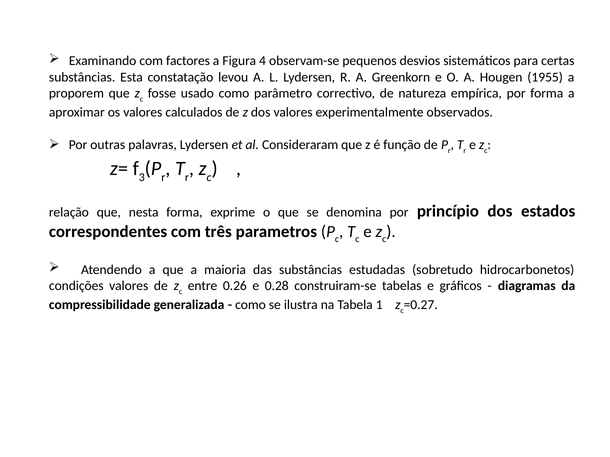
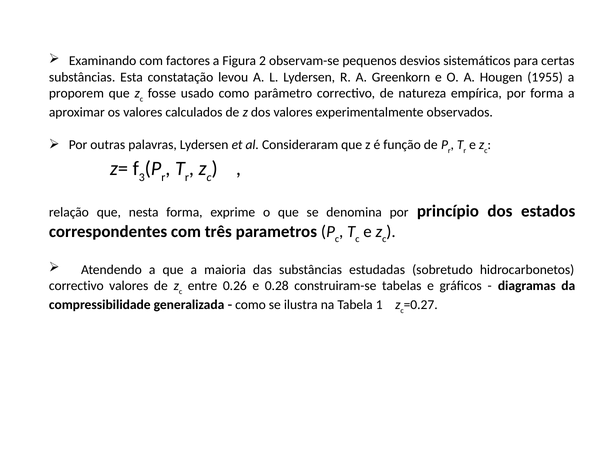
4: 4 -> 2
condições at (76, 286): condições -> correctivo
